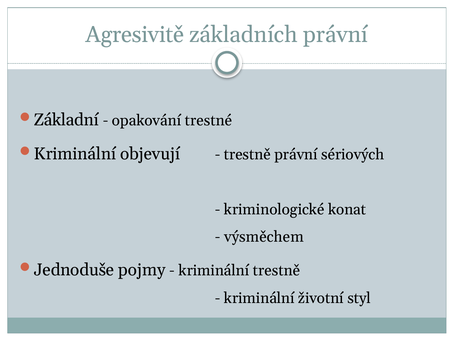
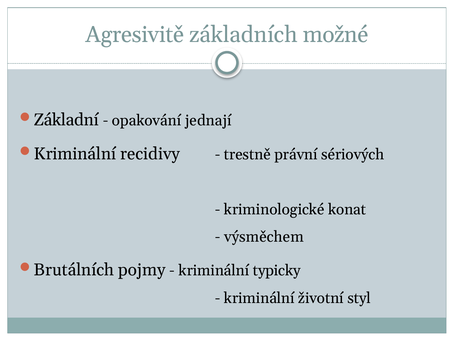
základních právní: právní -> možné
trestné: trestné -> jednají
objevují: objevují -> recidivy
Jednoduše: Jednoduše -> Brutálních
kriminální trestně: trestně -> typicky
